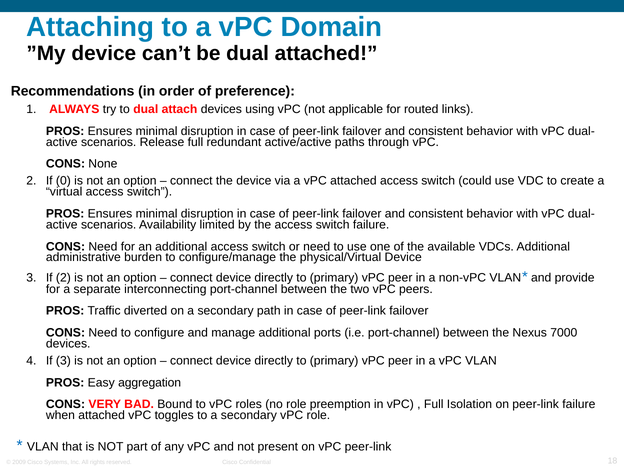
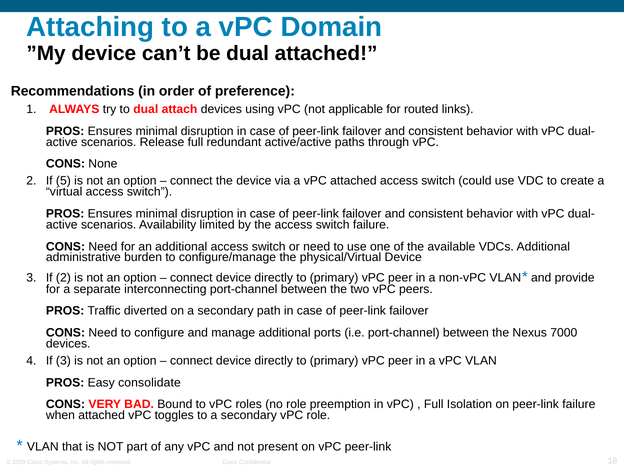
0: 0 -> 5
aggregation: aggregation -> consolidate
